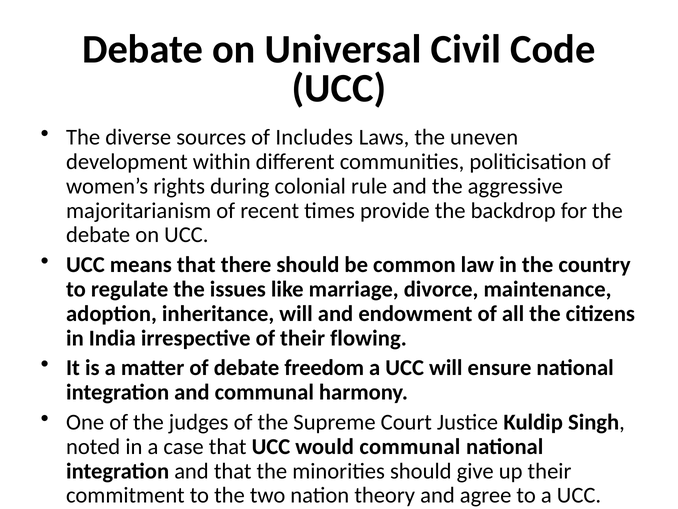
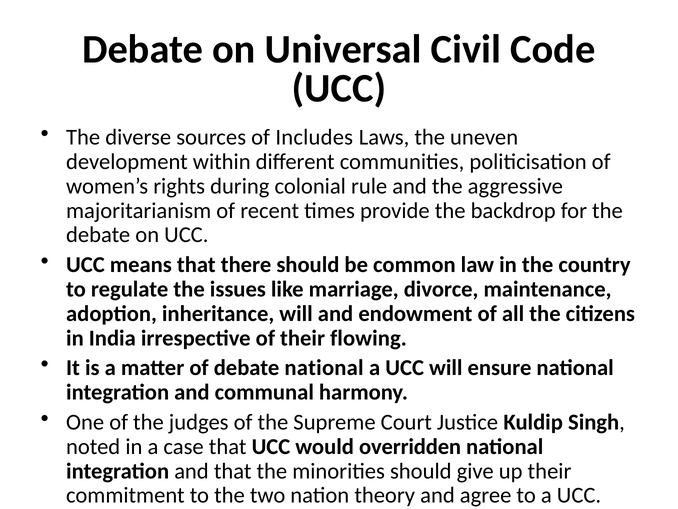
debate freedom: freedom -> national
would communal: communal -> overridden
